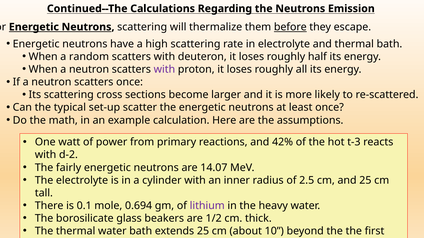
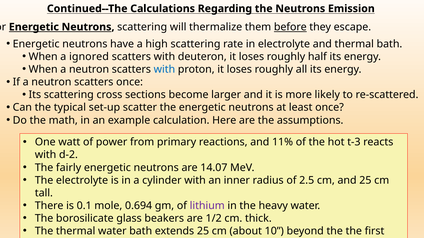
random: random -> ignored
with at (164, 70) colour: purple -> blue
42%: 42% -> 11%
